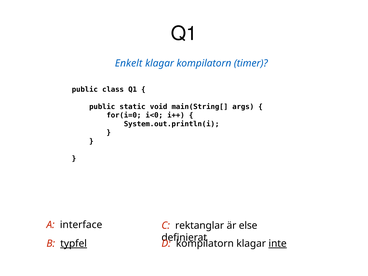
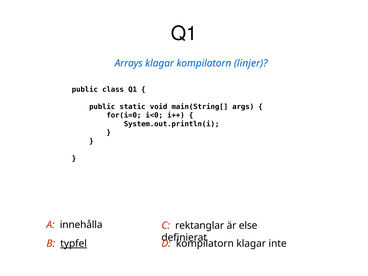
Enkelt: Enkelt -> Arrays
timer: timer -> linjer
interface: interface -> innehålla
inte underline: present -> none
